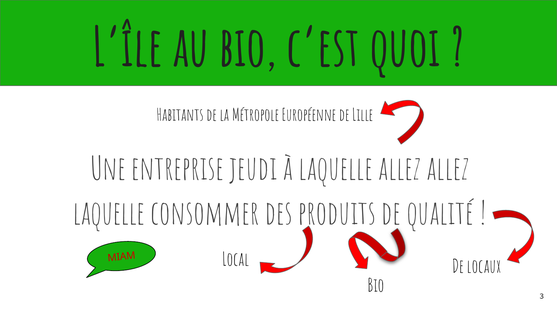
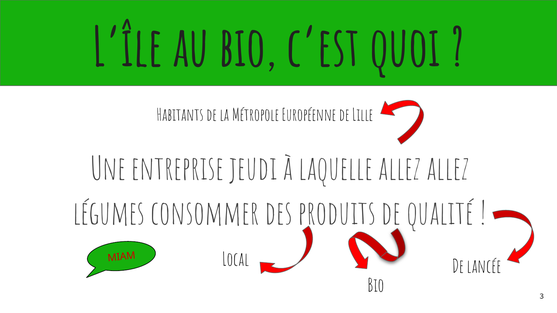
laquelle at (109, 214): laquelle -> légumes
locaux: locaux -> lancée
